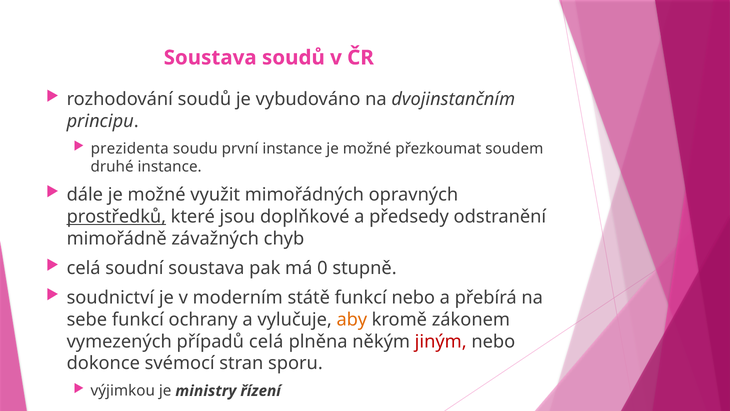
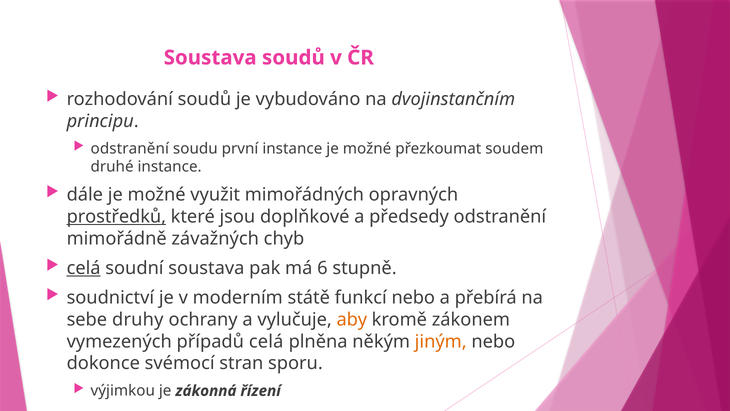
prezidenta at (130, 148): prezidenta -> odstranění
celá at (84, 268) underline: none -> present
0: 0 -> 6
sebe funkcí: funkcí -> druhy
jiným colour: red -> orange
ministry: ministry -> zákonná
